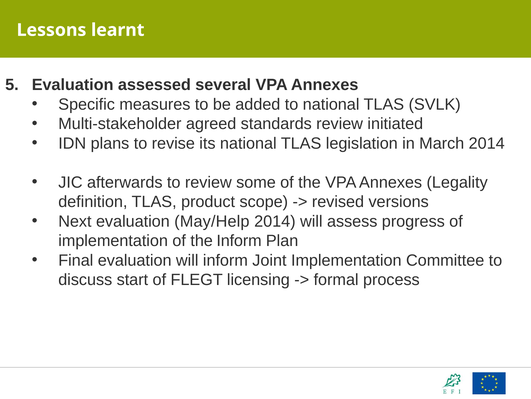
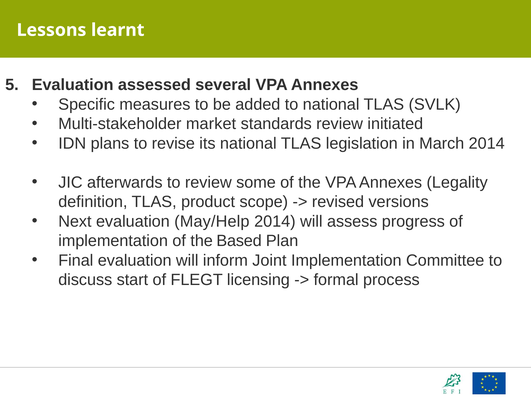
agreed: agreed -> market
the Inform: Inform -> Based
